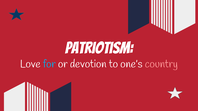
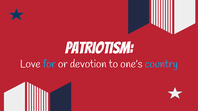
country colour: pink -> light blue
